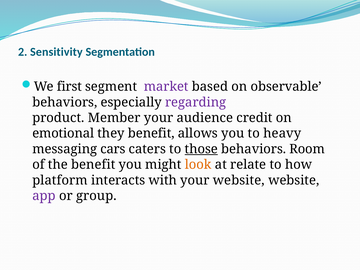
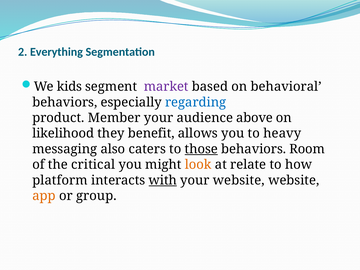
Sensitivity: Sensitivity -> Everything
first: first -> kids
observable: observable -> behavioral
regarding colour: purple -> blue
credit: credit -> above
emotional: emotional -> likelihood
cars: cars -> also
the benefit: benefit -> critical
with underline: none -> present
app colour: purple -> orange
